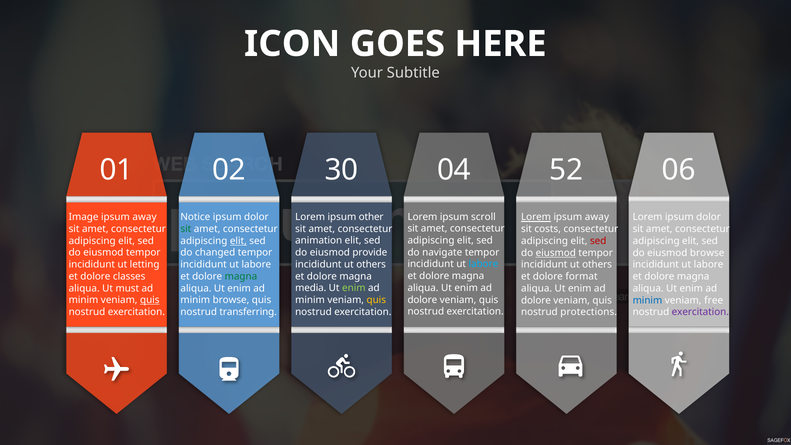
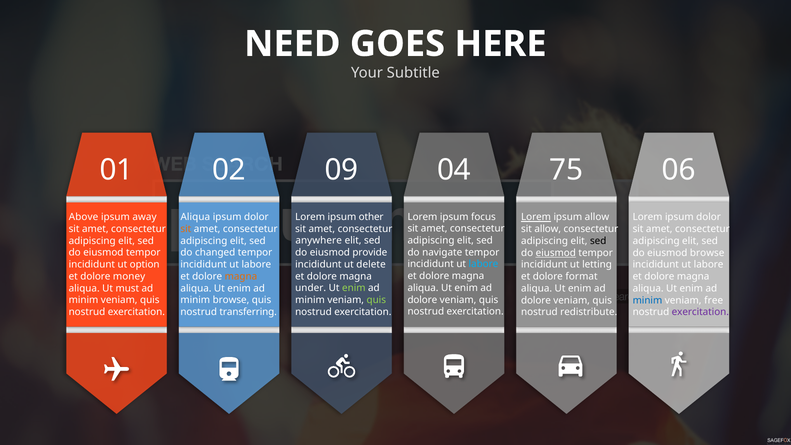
ICON: ICON -> NEED
30: 30 -> 09
52: 52 -> 75
scroll: scroll -> focus
Image: Image -> Above
Notice at (195, 217): Notice -> Aliqua
away at (597, 217): away -> allow
sit at (186, 229) colour: green -> orange
sit costs: costs -> allow
animation: animation -> anywhere
elit at (238, 241) underline: present -> none
sed at (598, 241) colour: red -> black
others at (371, 264): others -> delete
letting: letting -> option
others at (597, 265): others -> letting
classes: classes -> money
magna at (241, 276) colour: green -> orange
media: media -> under
quis at (376, 300) colour: yellow -> light green
quis at (150, 300) underline: present -> none
protections: protections -> redistribute
